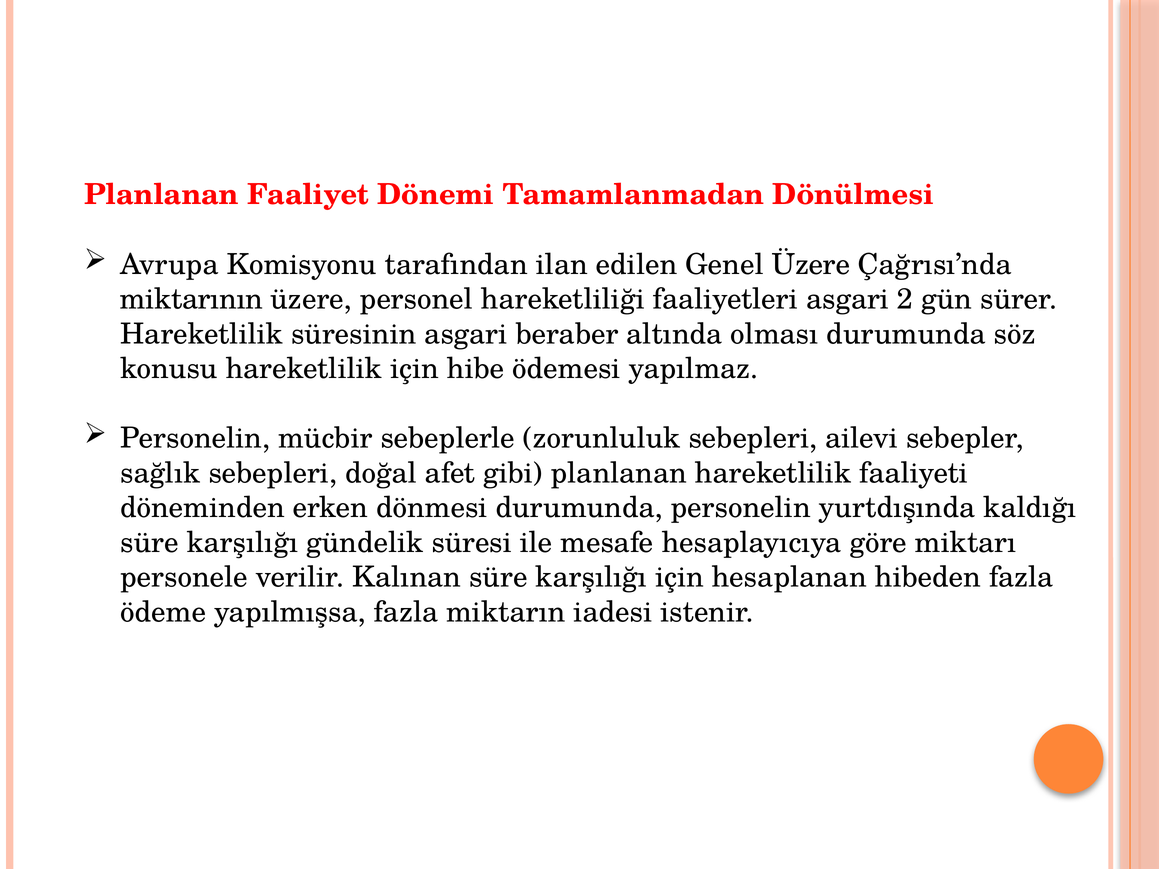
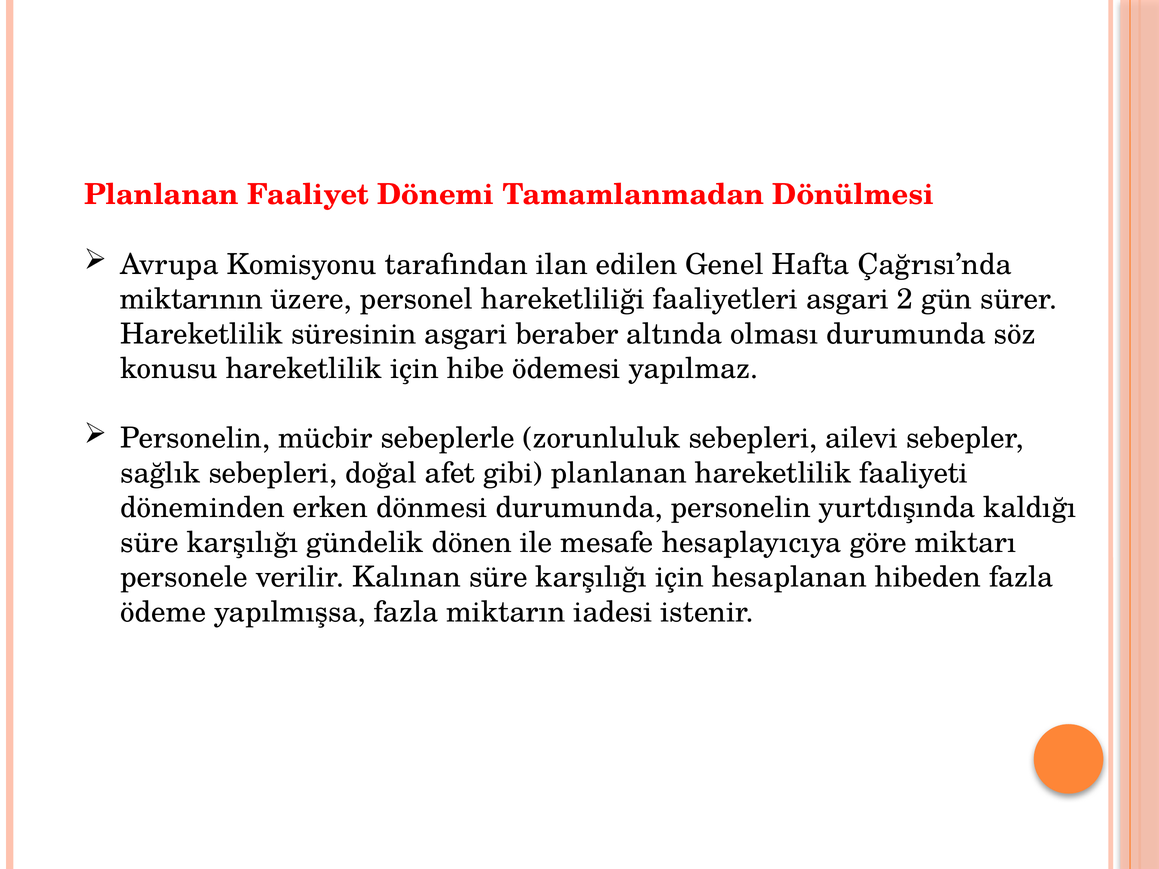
Genel Üzere: Üzere -> Hafta
süresi: süresi -> dönen
